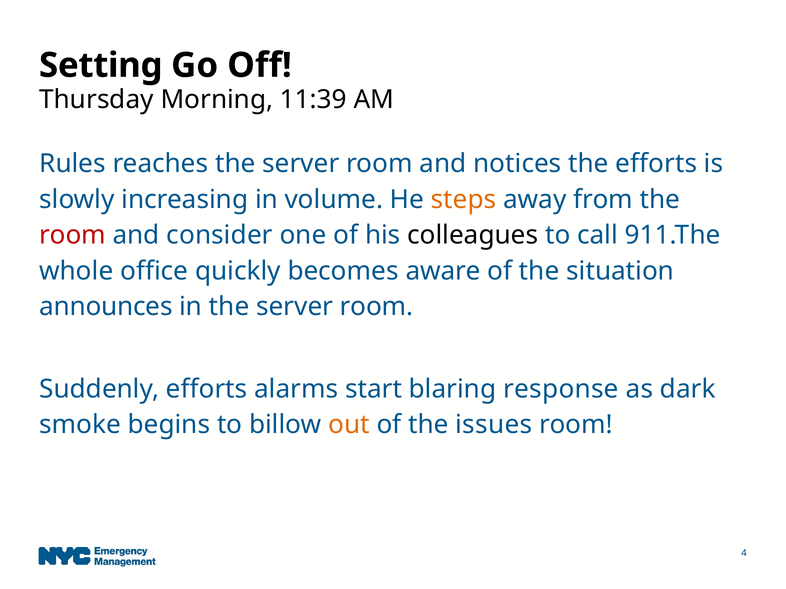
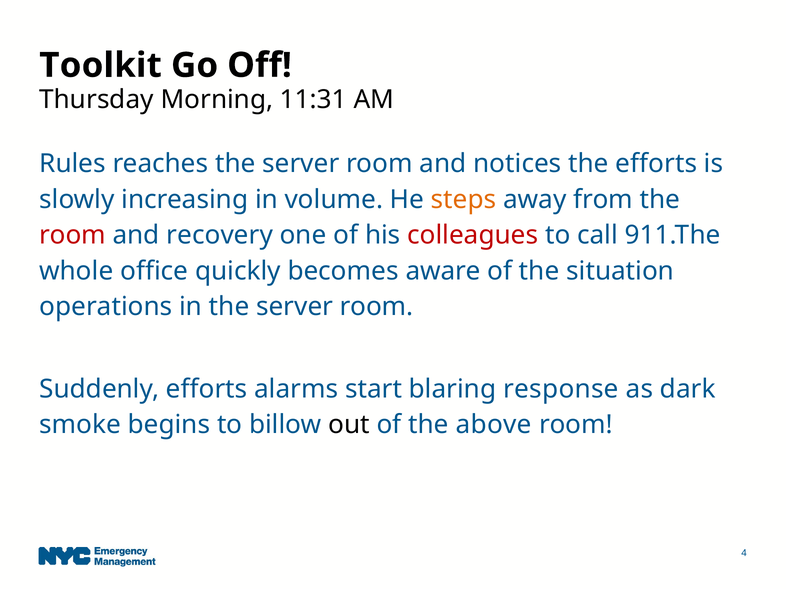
Setting: Setting -> Toolkit
11:39: 11:39 -> 11:31
consider: consider -> recovery
colleagues colour: black -> red
announces: announces -> operations
out colour: orange -> black
issues: issues -> above
